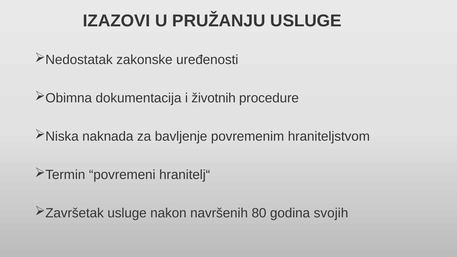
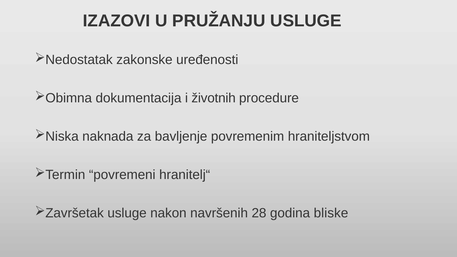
80: 80 -> 28
svojih: svojih -> bliske
